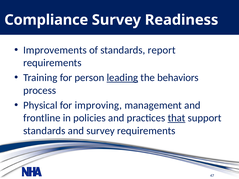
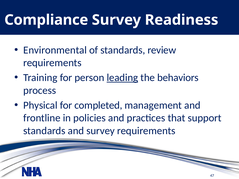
Improvements: Improvements -> Environmental
report: report -> review
improving: improving -> completed
that underline: present -> none
